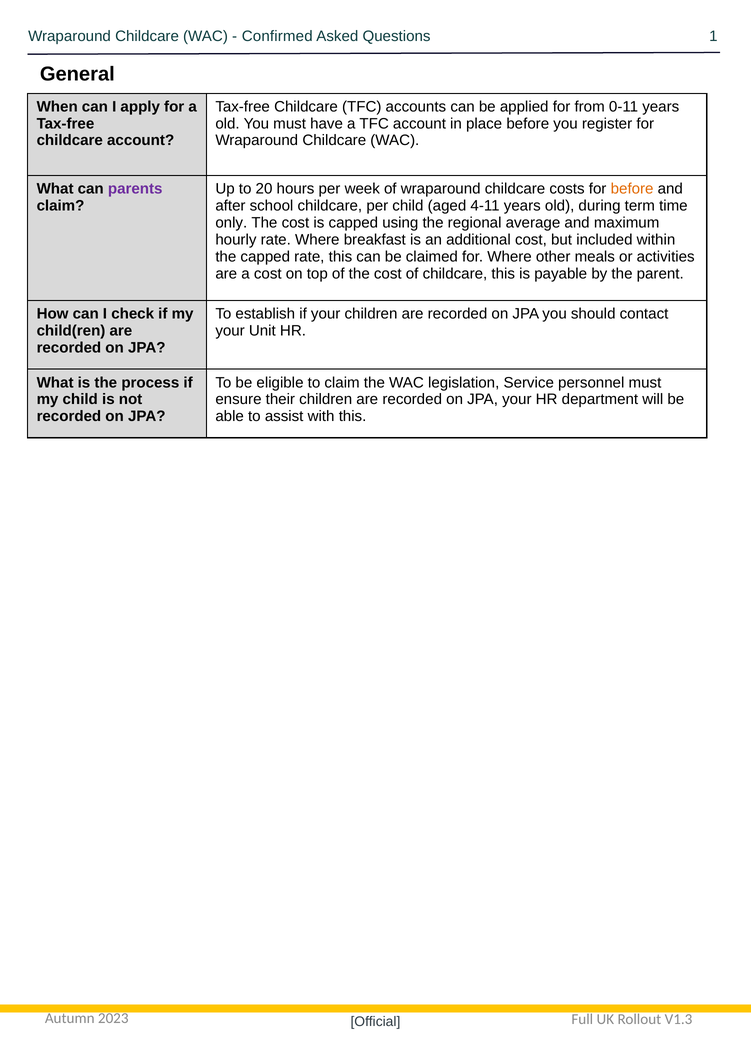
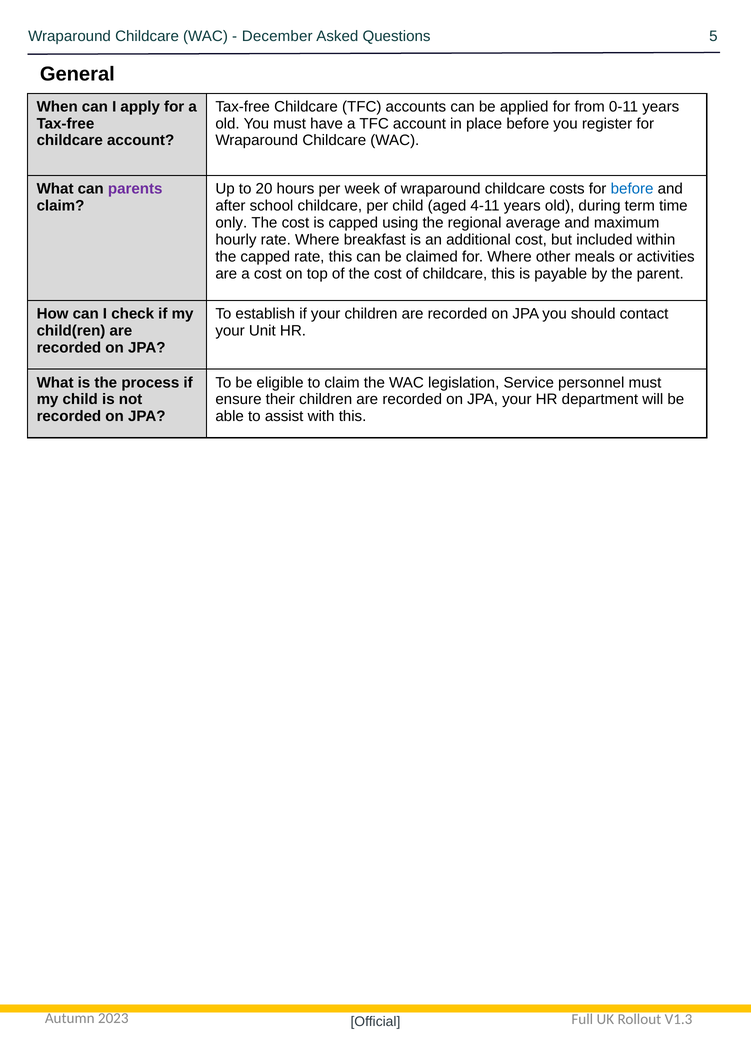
Confirmed: Confirmed -> December
1: 1 -> 5
before at (632, 189) colour: orange -> blue
